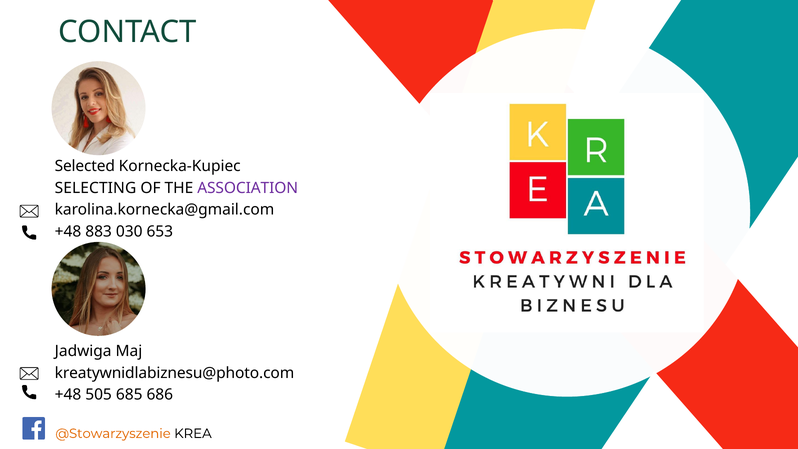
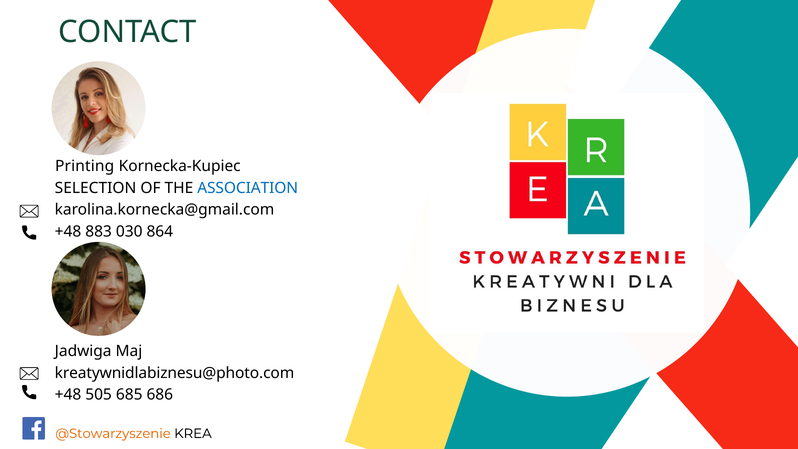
Selected: Selected -> Printing
SELECTING: SELECTING -> SELECTION
ASSOCIATION colour: purple -> blue
653: 653 -> 864
